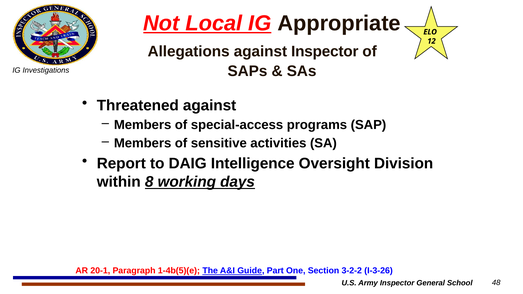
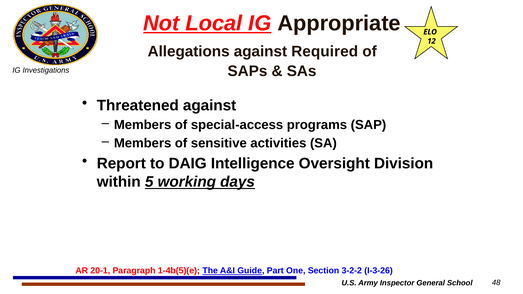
against Inspector: Inspector -> Required
8: 8 -> 5
